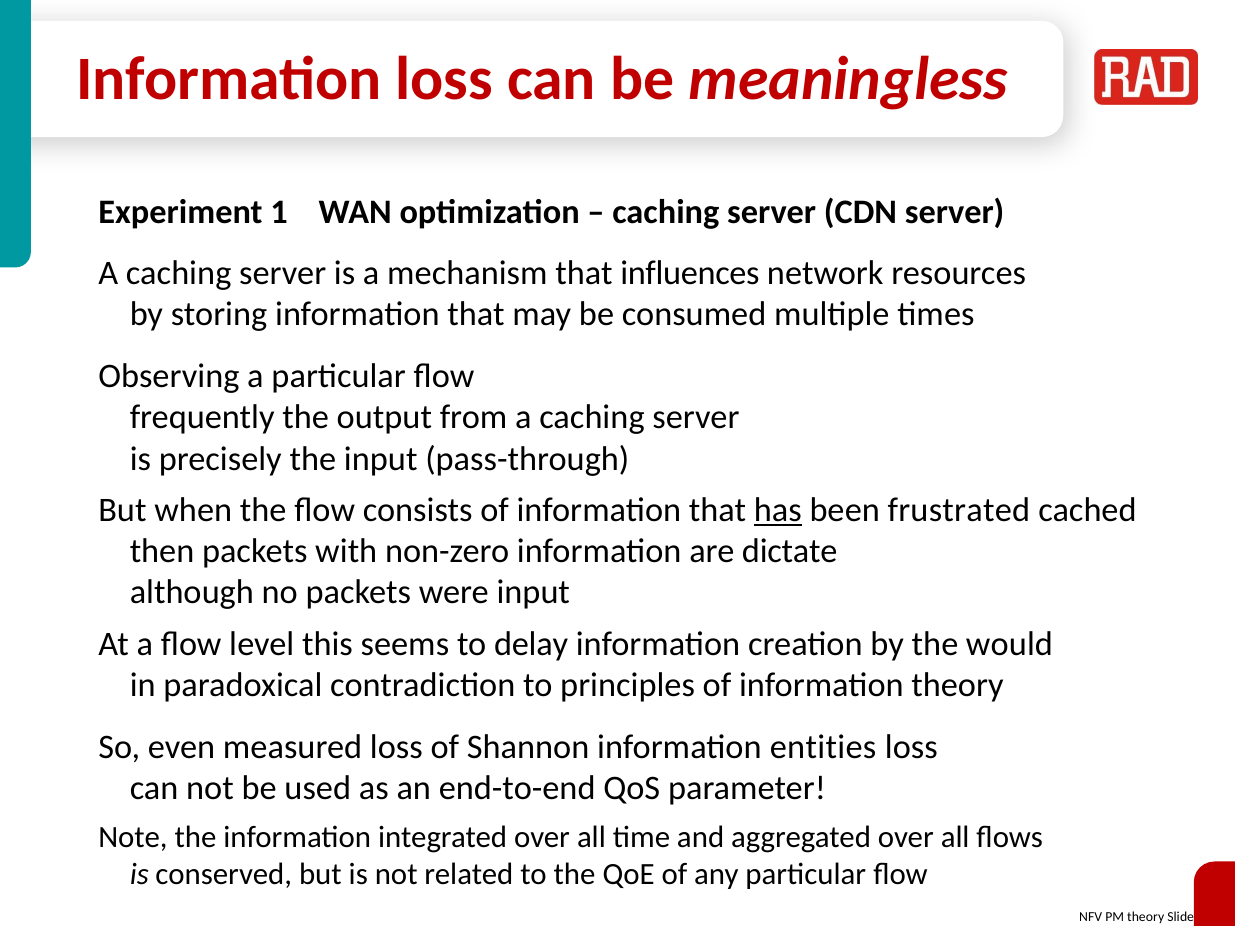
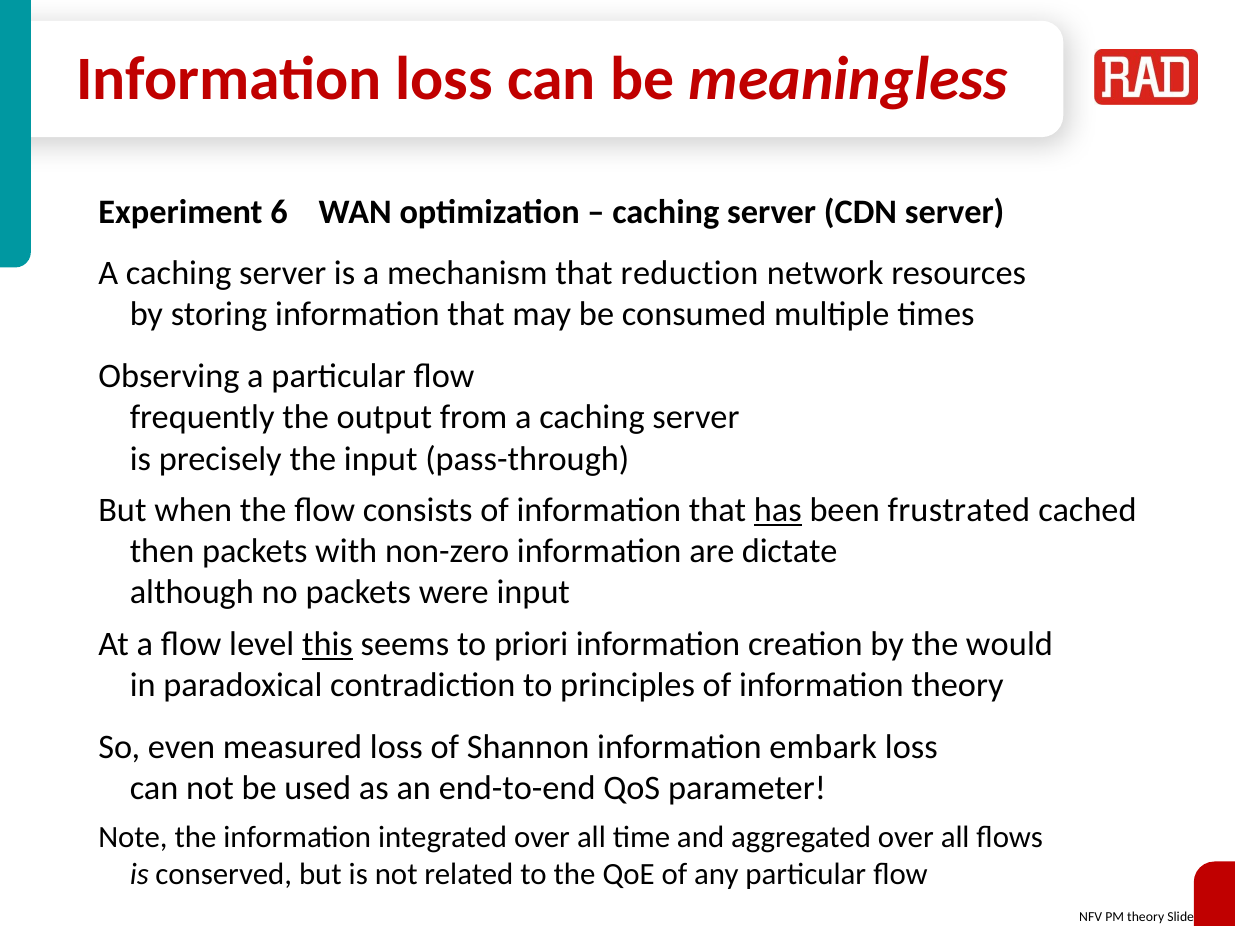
1: 1 -> 6
influences: influences -> reduction
this underline: none -> present
delay: delay -> priori
entities: entities -> embark
